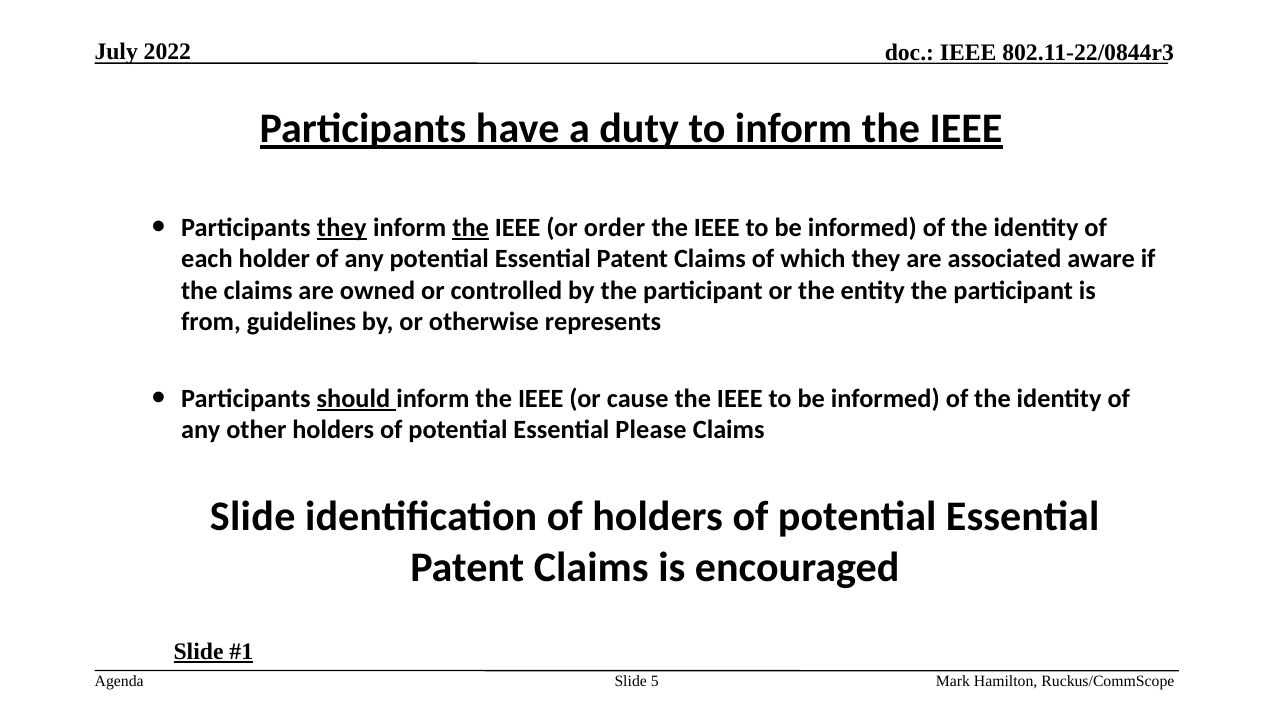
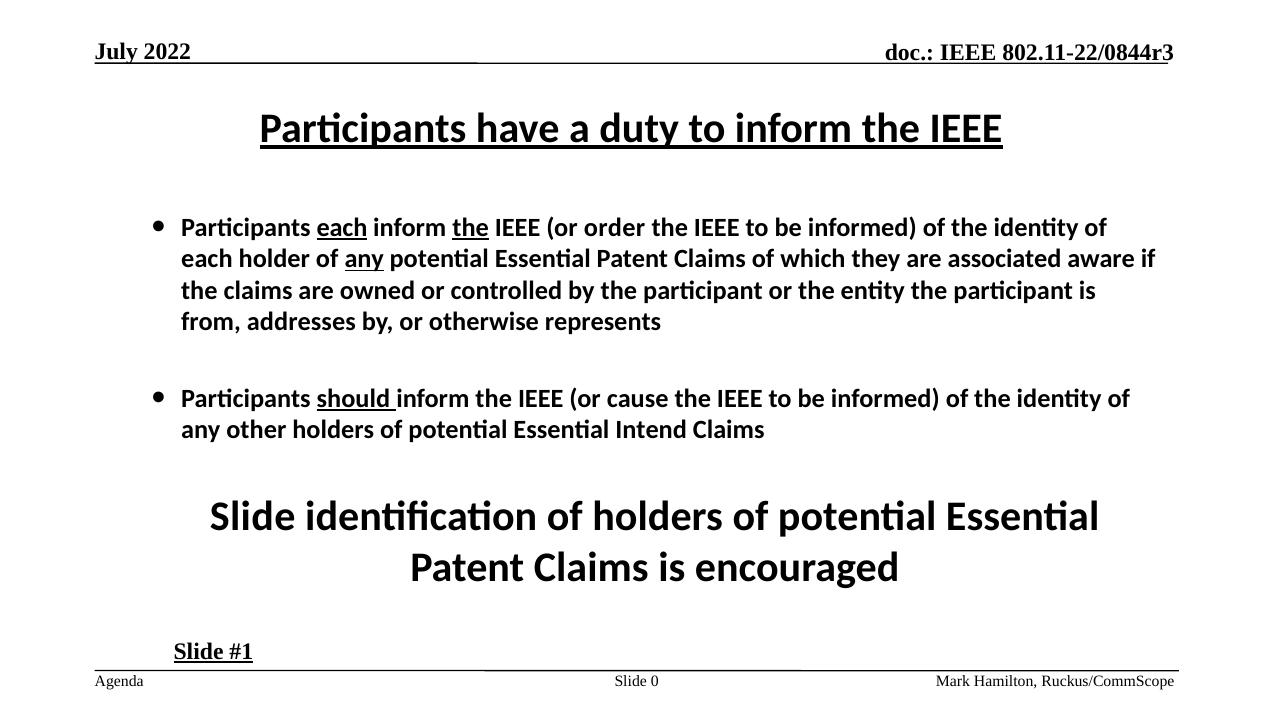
Participants they: they -> each
any at (364, 259) underline: none -> present
guidelines: guidelines -> addresses
Please: Please -> Intend
5: 5 -> 0
